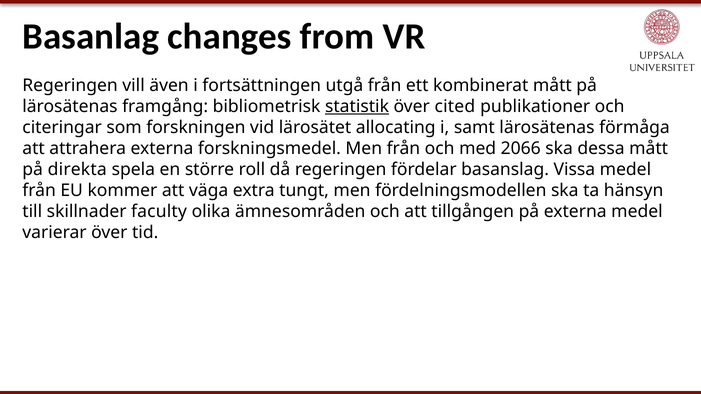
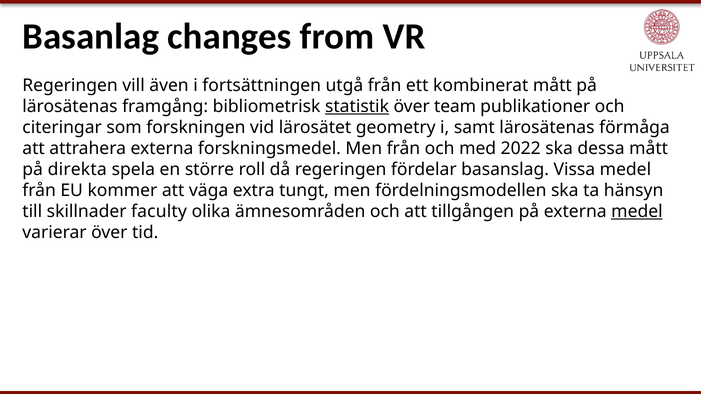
cited: cited -> team
allocating: allocating -> geometry
2066: 2066 -> 2022
medel at (637, 212) underline: none -> present
